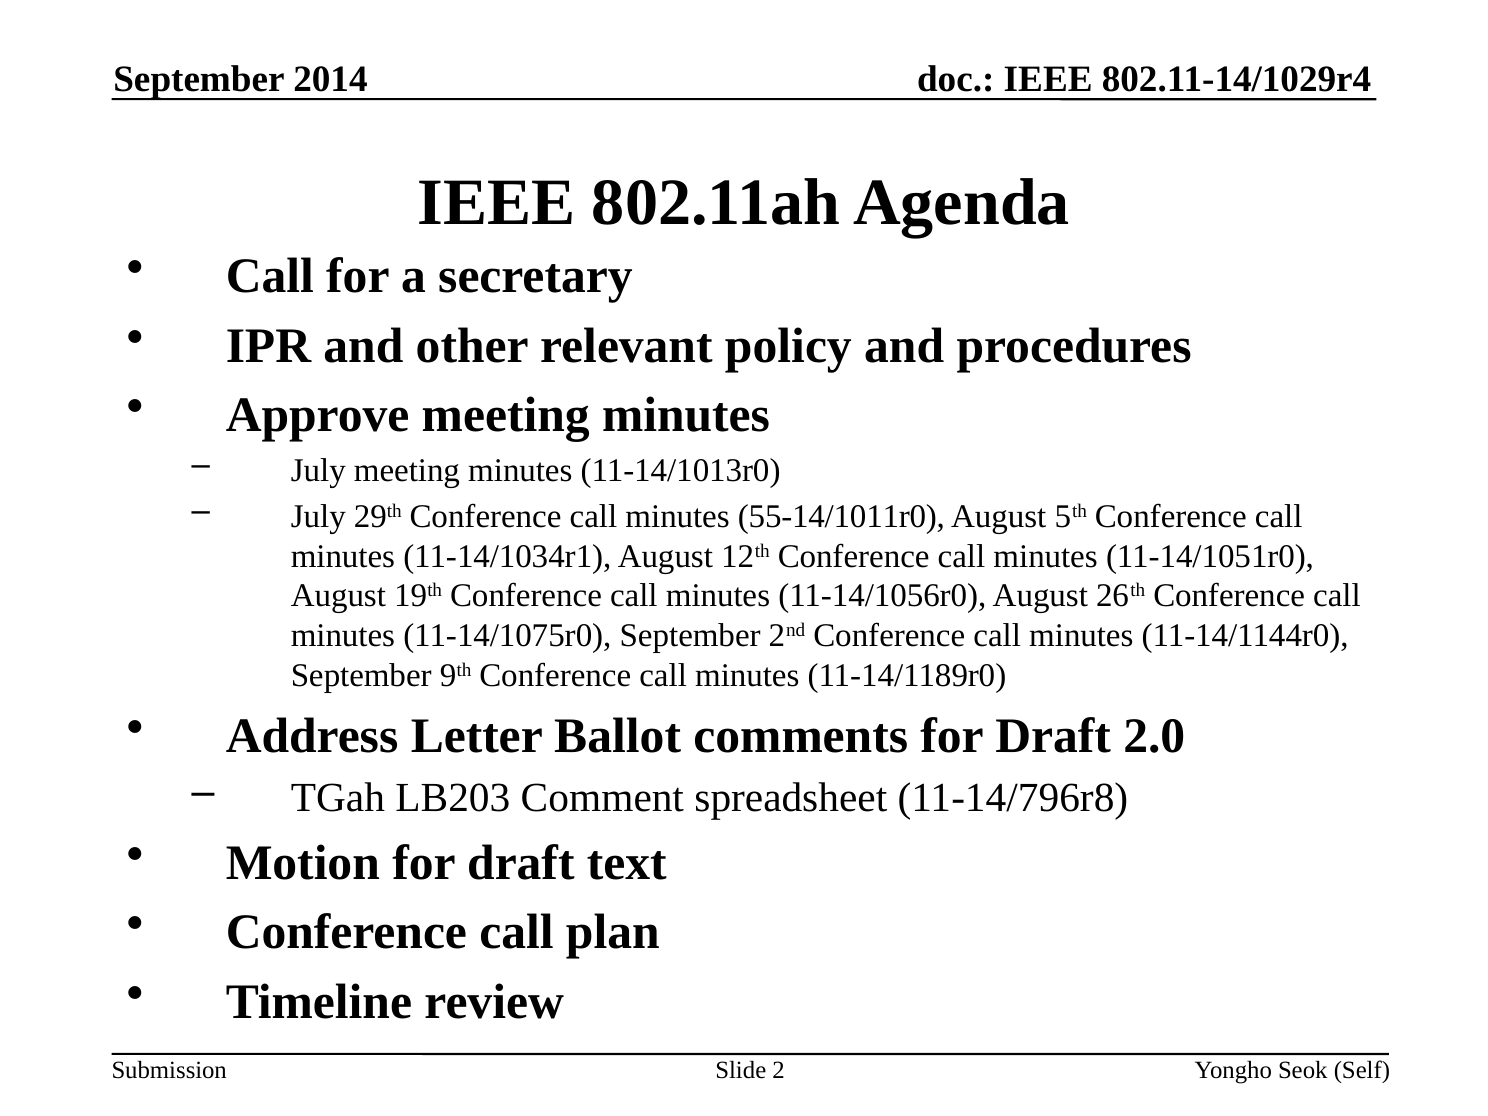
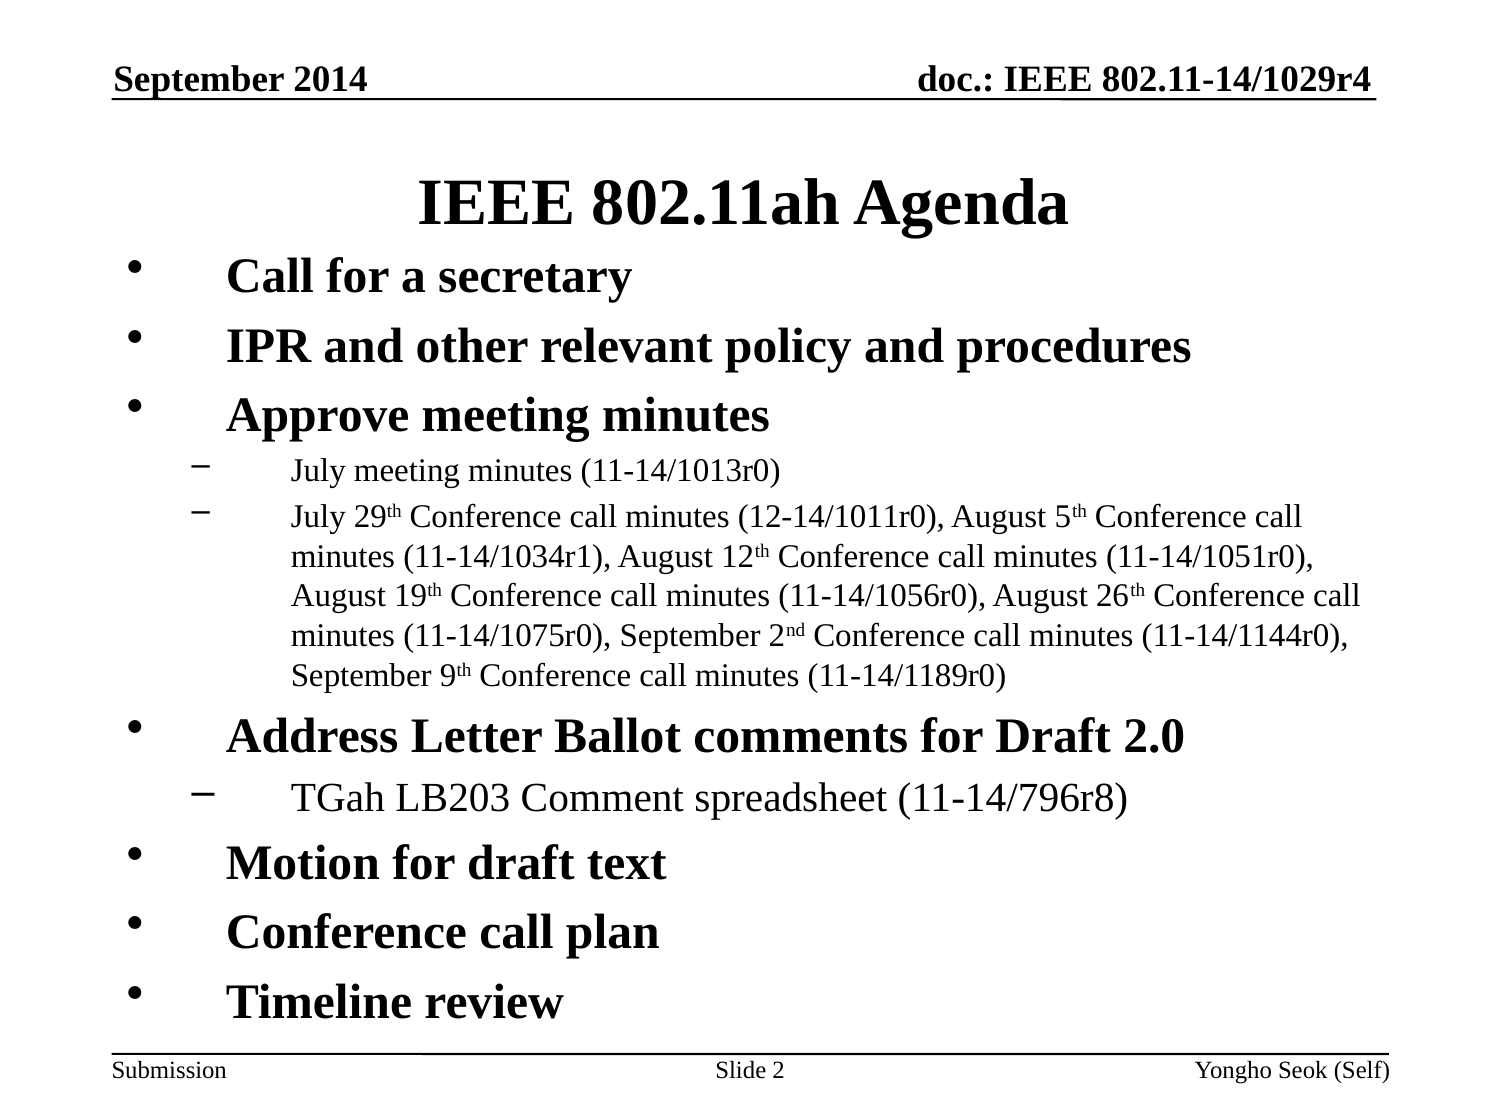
55-14/1011r0: 55-14/1011r0 -> 12-14/1011r0
